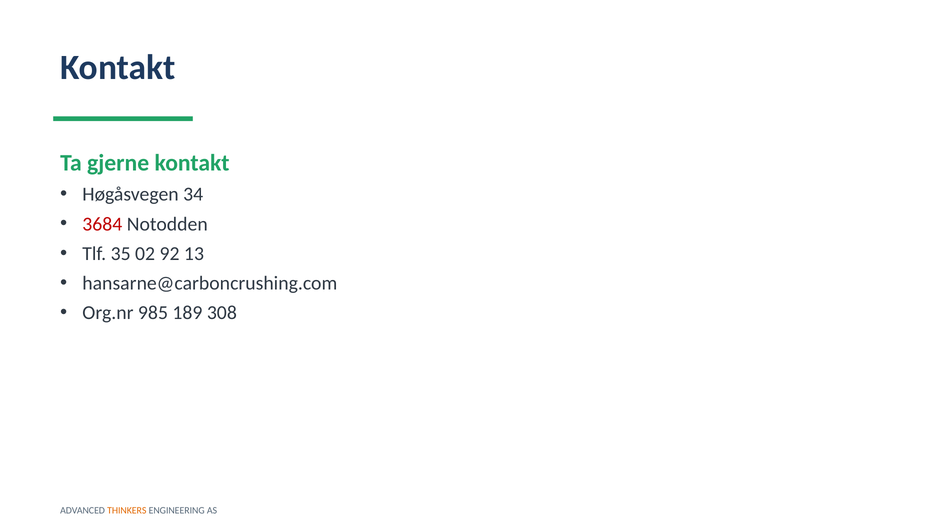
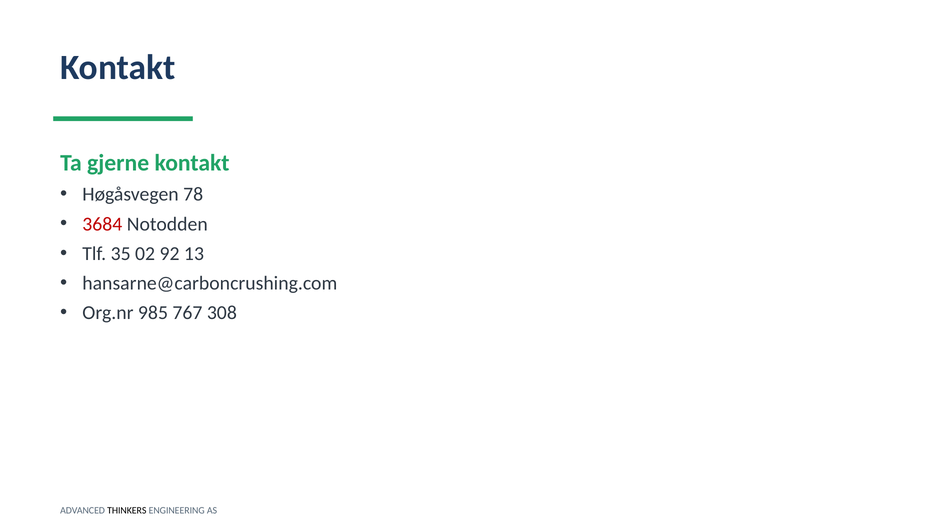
34: 34 -> 78
189: 189 -> 767
THINKERS colour: orange -> black
